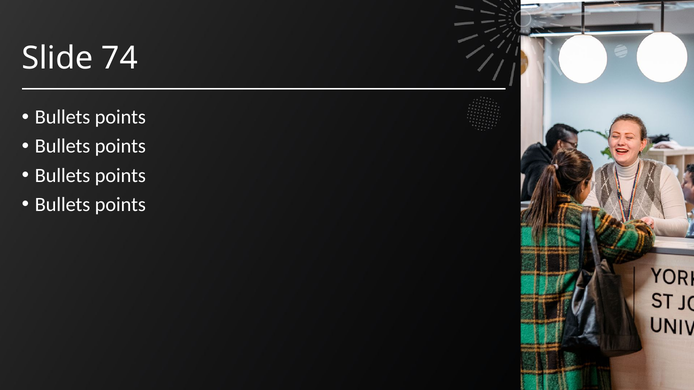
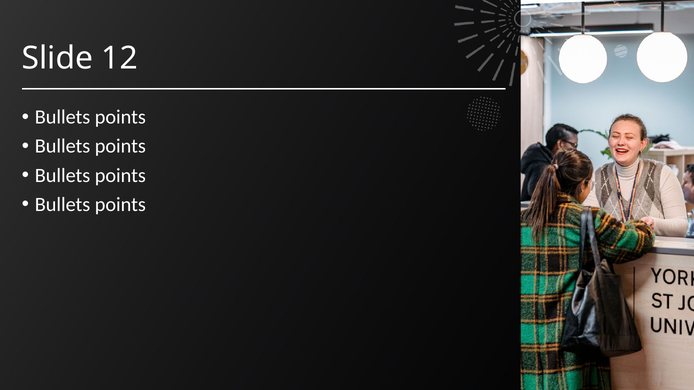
74: 74 -> 12
